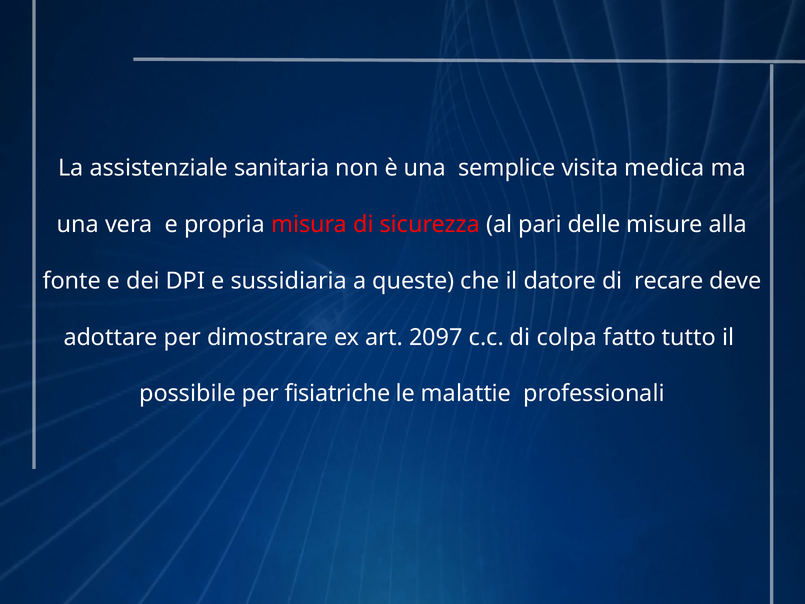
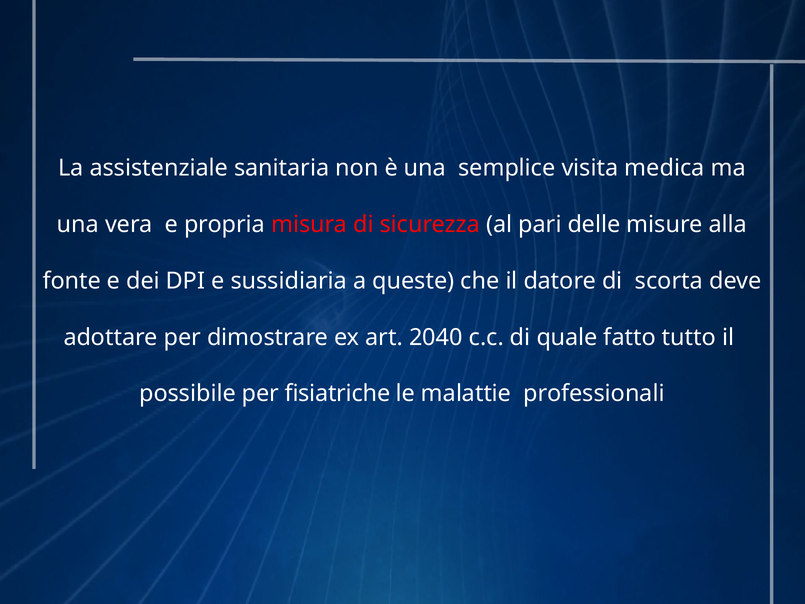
recare: recare -> scorta
2097: 2097 -> 2040
colpa: colpa -> quale
